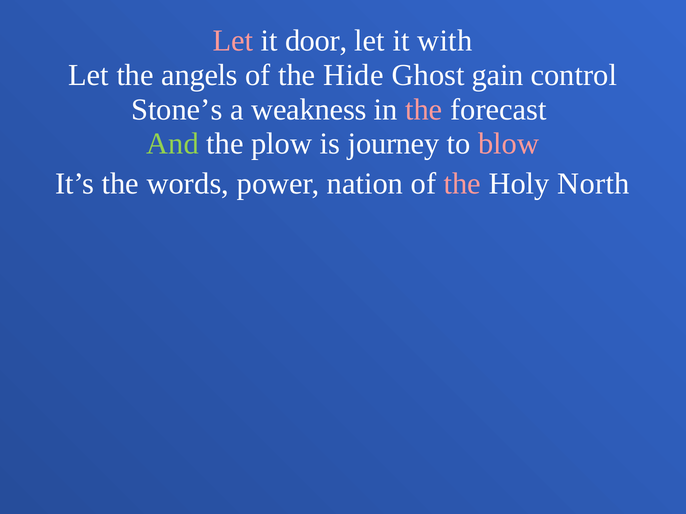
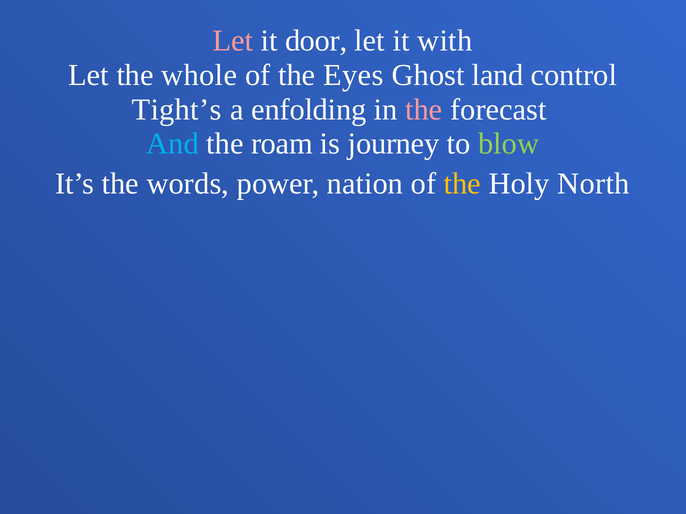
angels: angels -> whole
Hide: Hide -> Eyes
gain: gain -> land
Stone’s: Stone’s -> Tight’s
weakness: weakness -> enfolding
And colour: light green -> light blue
plow: plow -> roam
blow colour: pink -> light green
the at (462, 184) colour: pink -> yellow
